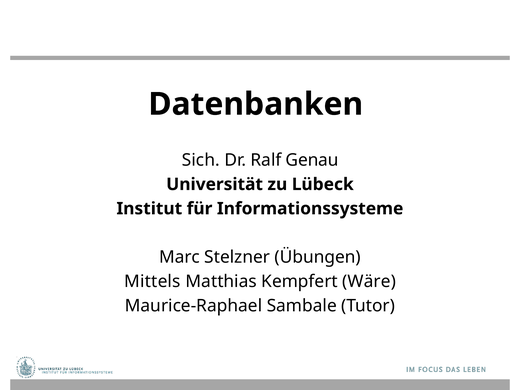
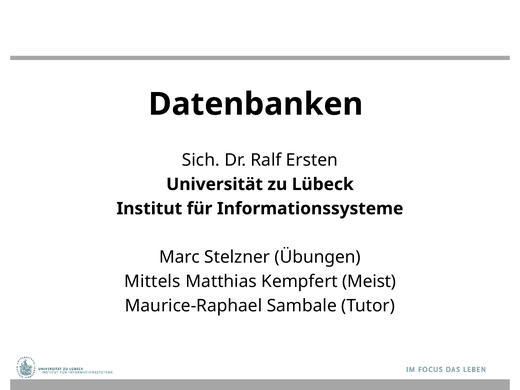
Genau: Genau -> Ersten
Wäre: Wäre -> Meist
